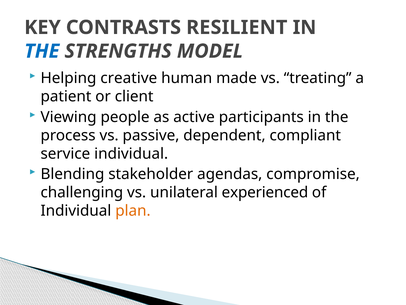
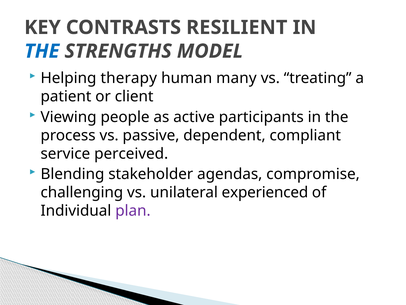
creative: creative -> therapy
made: made -> many
service individual: individual -> perceived
plan colour: orange -> purple
